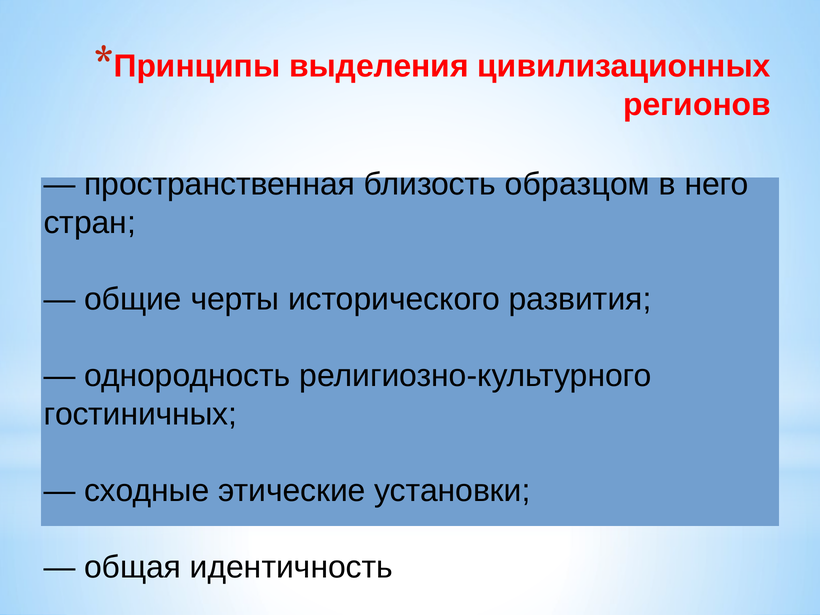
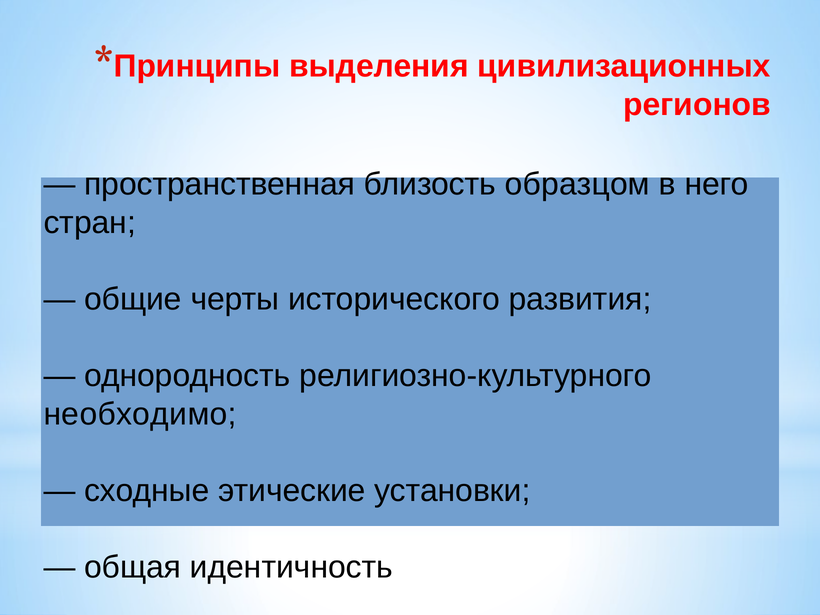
гостиничных: гостиничных -> необходимо
